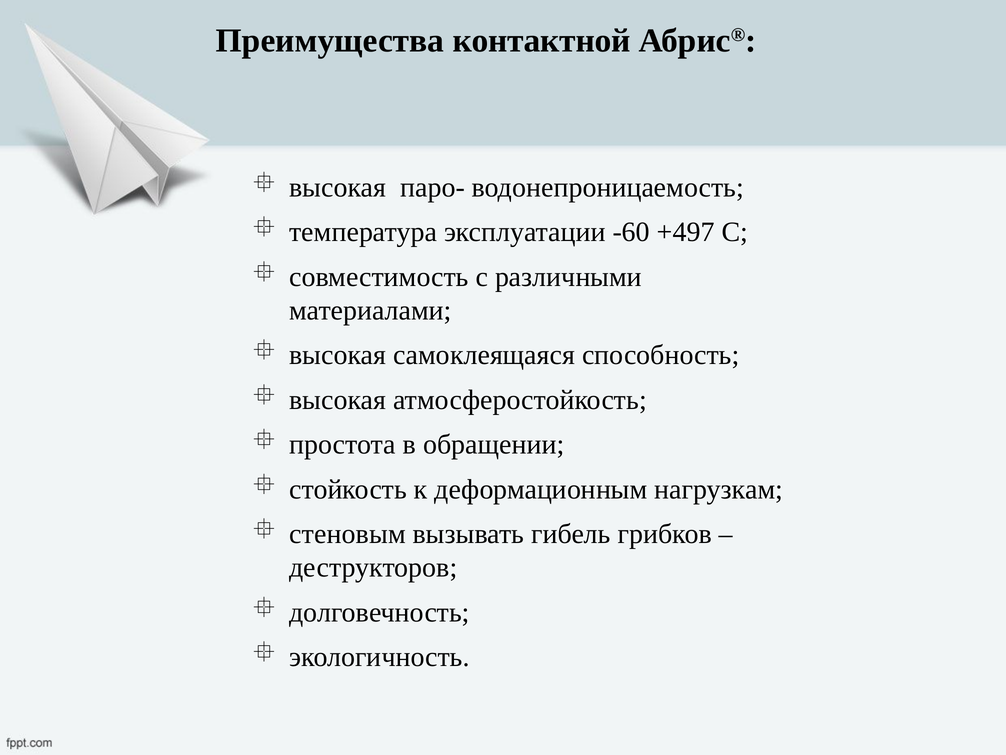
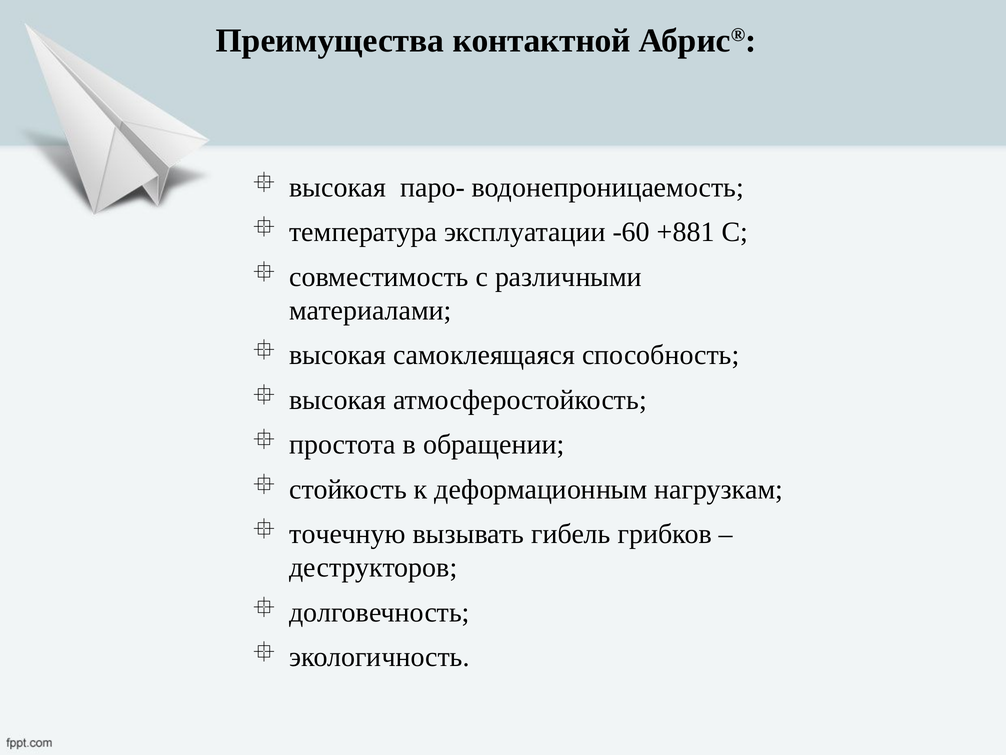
+497: +497 -> +881
стеновым: стеновым -> точечную
